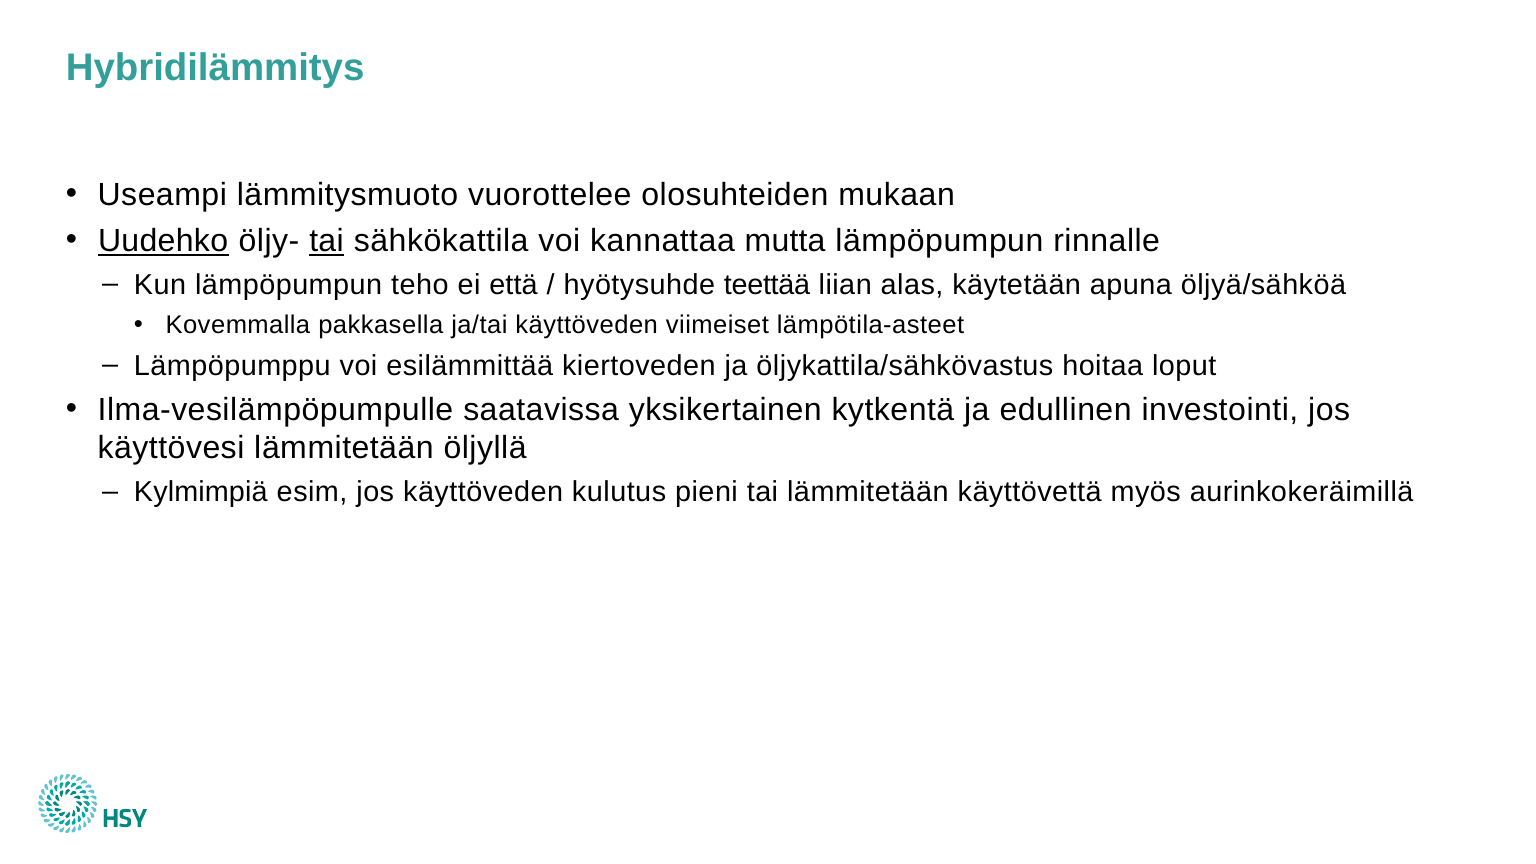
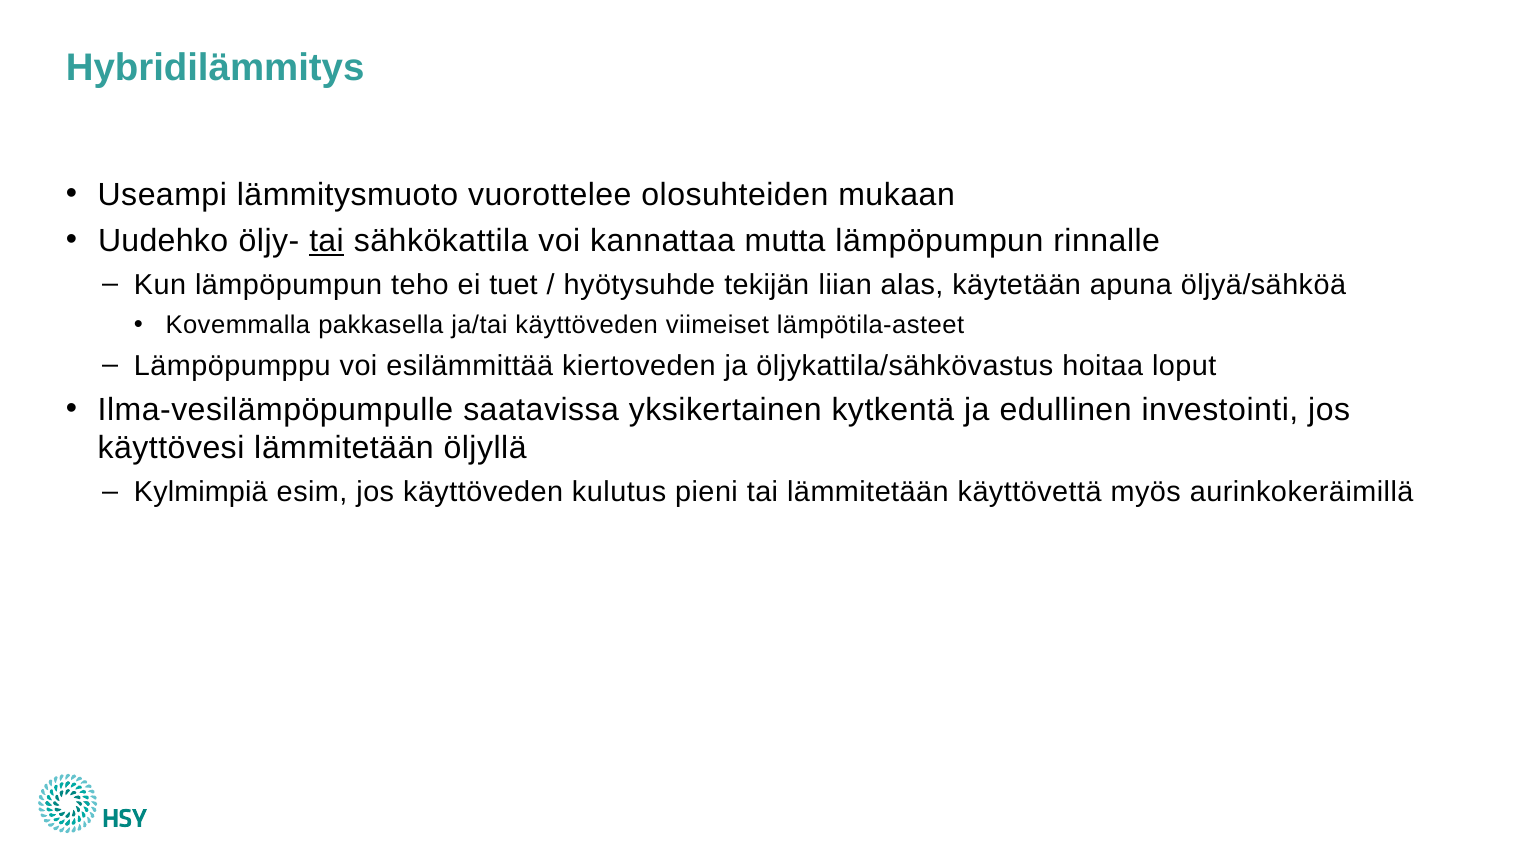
Uudehko underline: present -> none
että: että -> tuet
teettää: teettää -> tekijän
